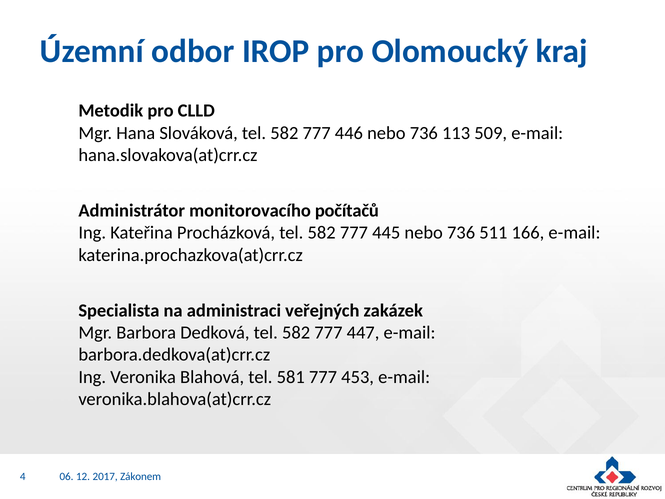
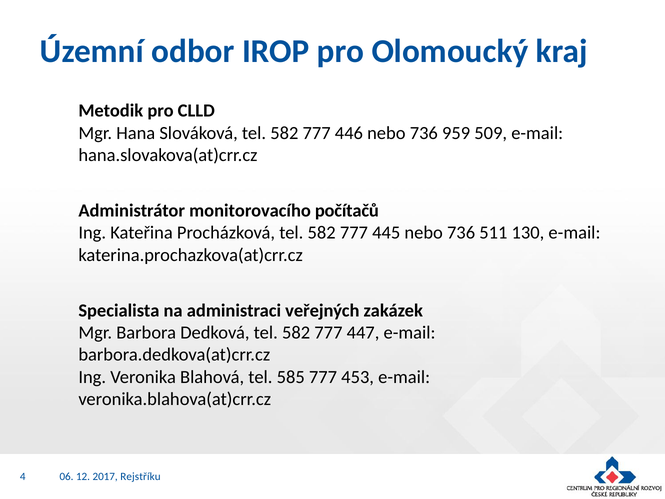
113: 113 -> 959
166: 166 -> 130
581: 581 -> 585
Zákonem: Zákonem -> Rejstříku
